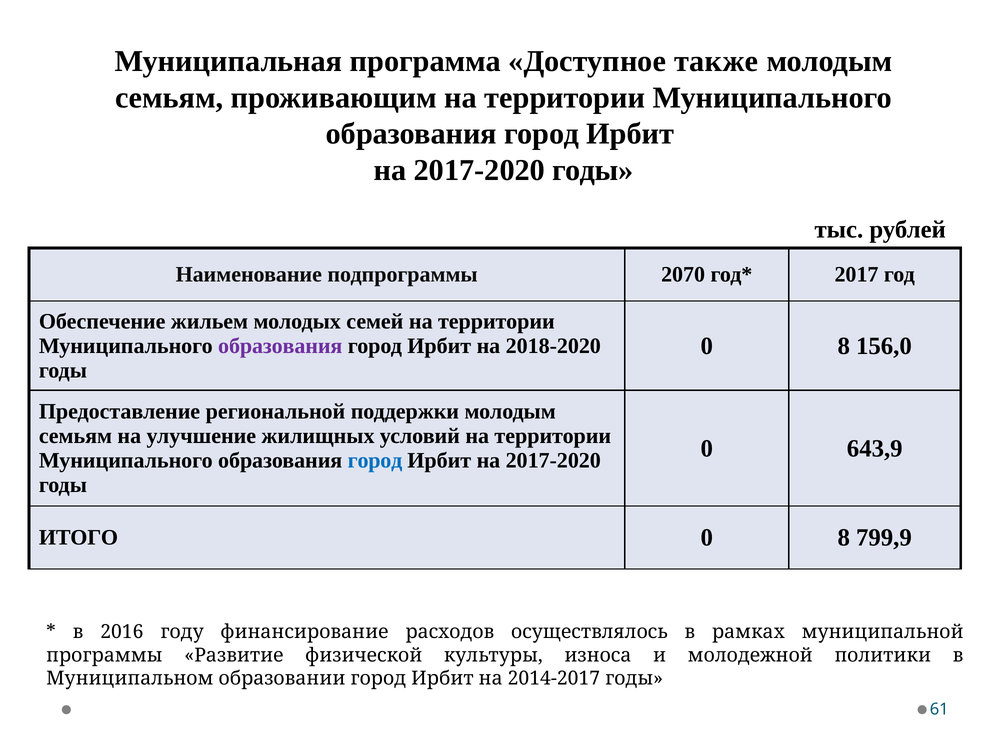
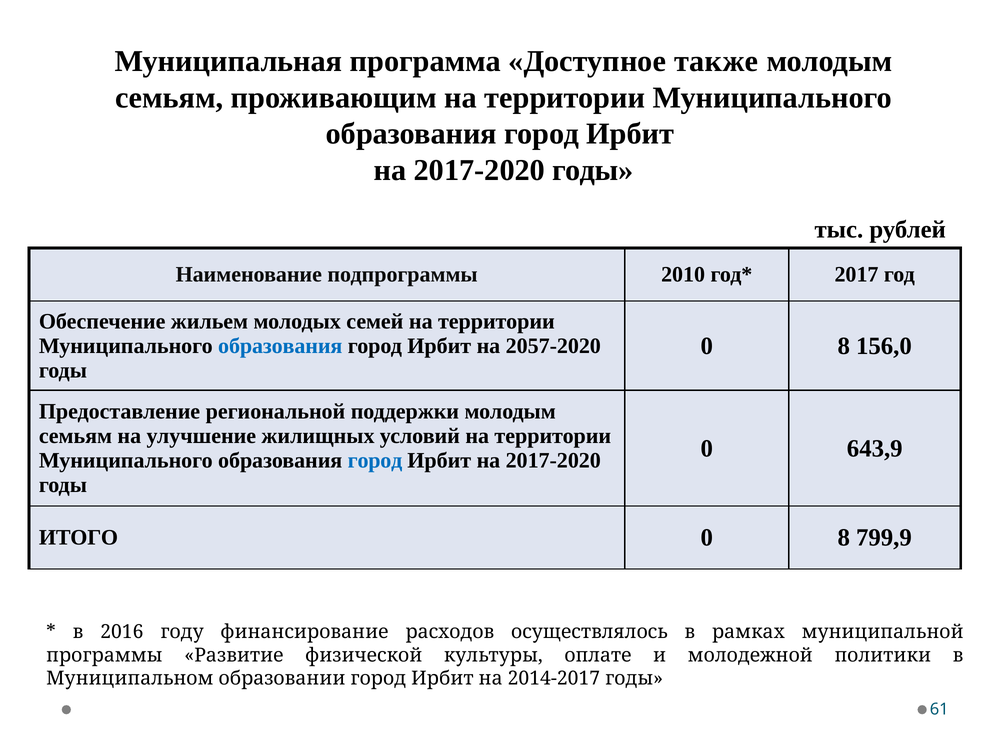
2070: 2070 -> 2010
образования at (280, 346) colour: purple -> blue
2018-2020: 2018-2020 -> 2057-2020
износа: износа -> оплате
